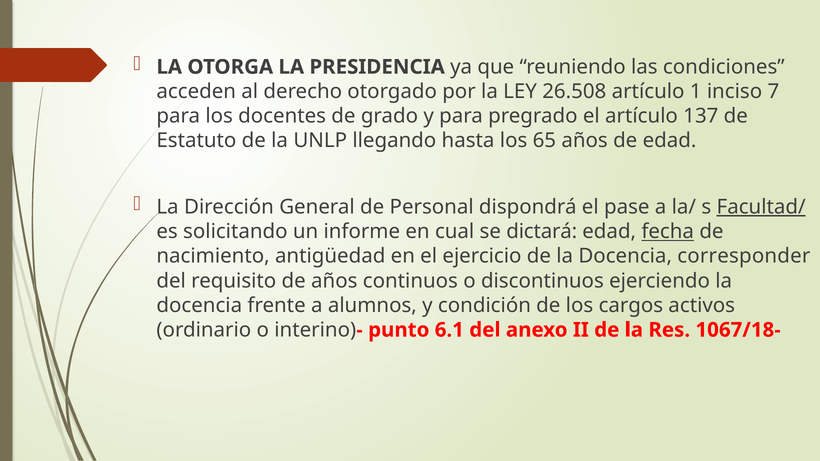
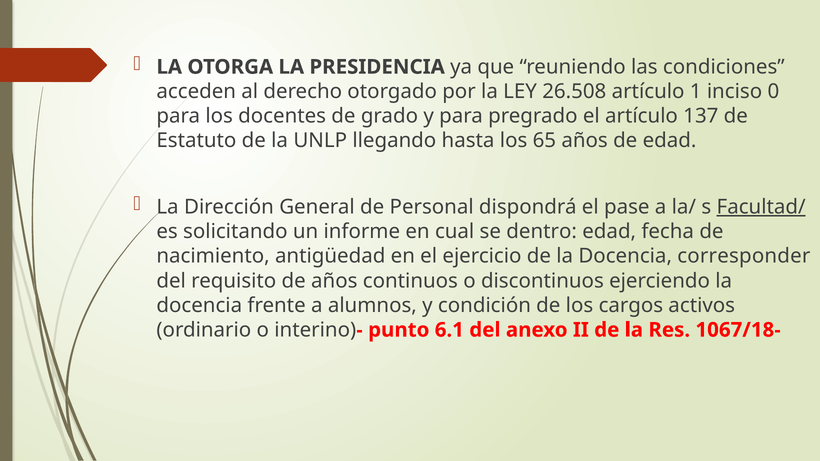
7: 7 -> 0
dictará: dictará -> dentro
fecha underline: present -> none
